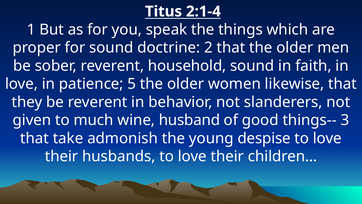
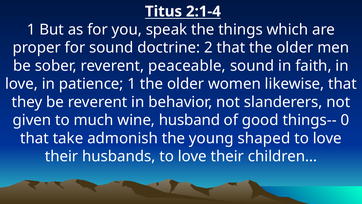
household: household -> peaceable
patience 5: 5 -> 1
3: 3 -> 0
despise: despise -> shaped
